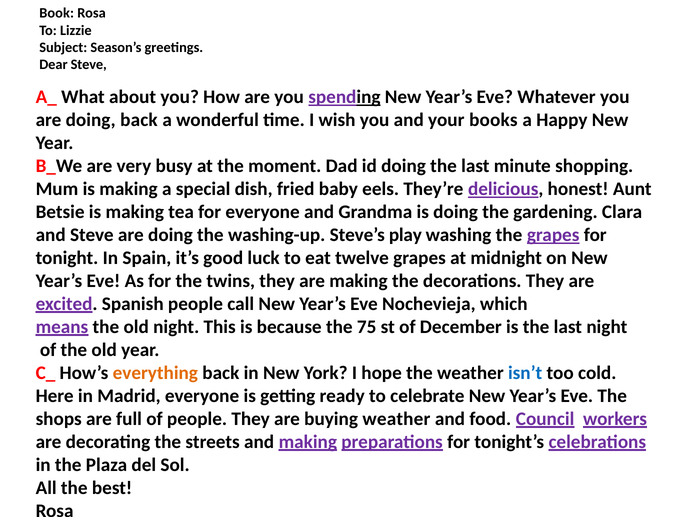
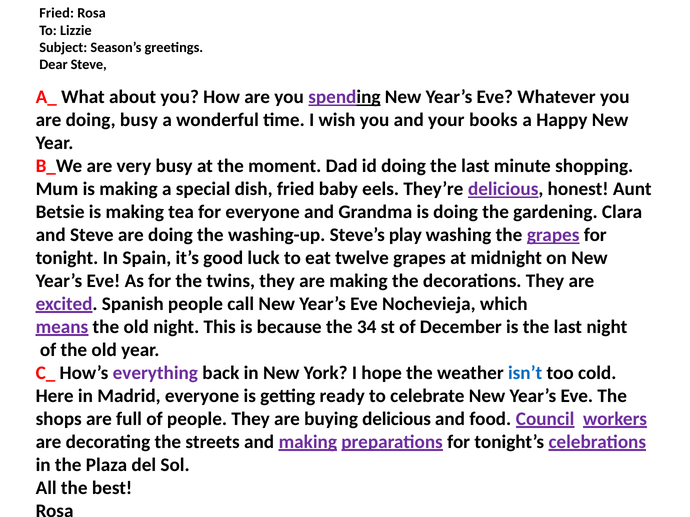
Book at (57, 13): Book -> Fried
doing back: back -> busy
75: 75 -> 34
everything colour: orange -> purple
buying weather: weather -> delicious
